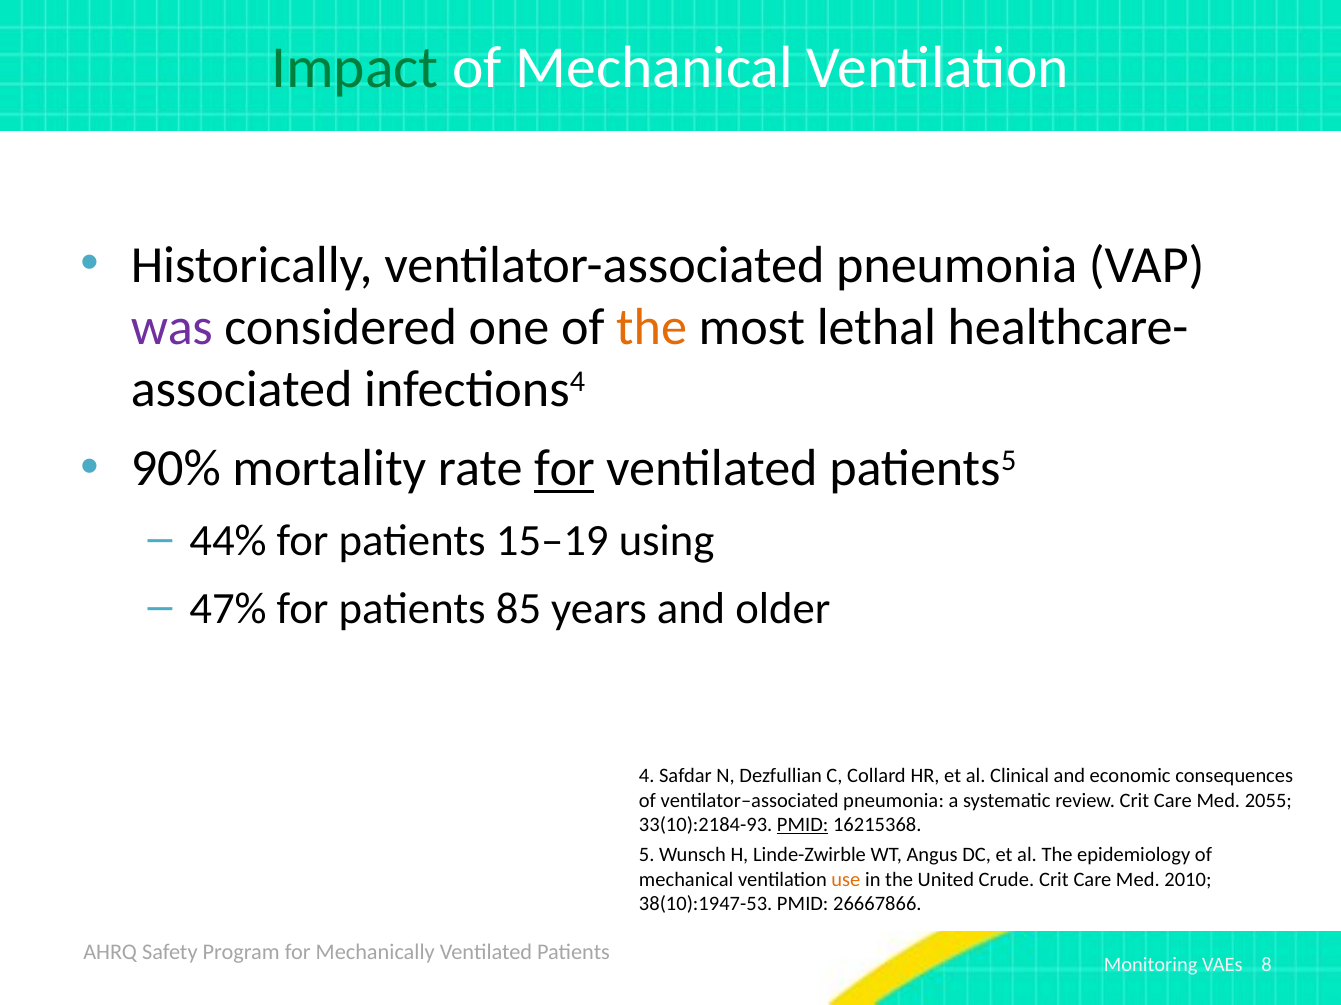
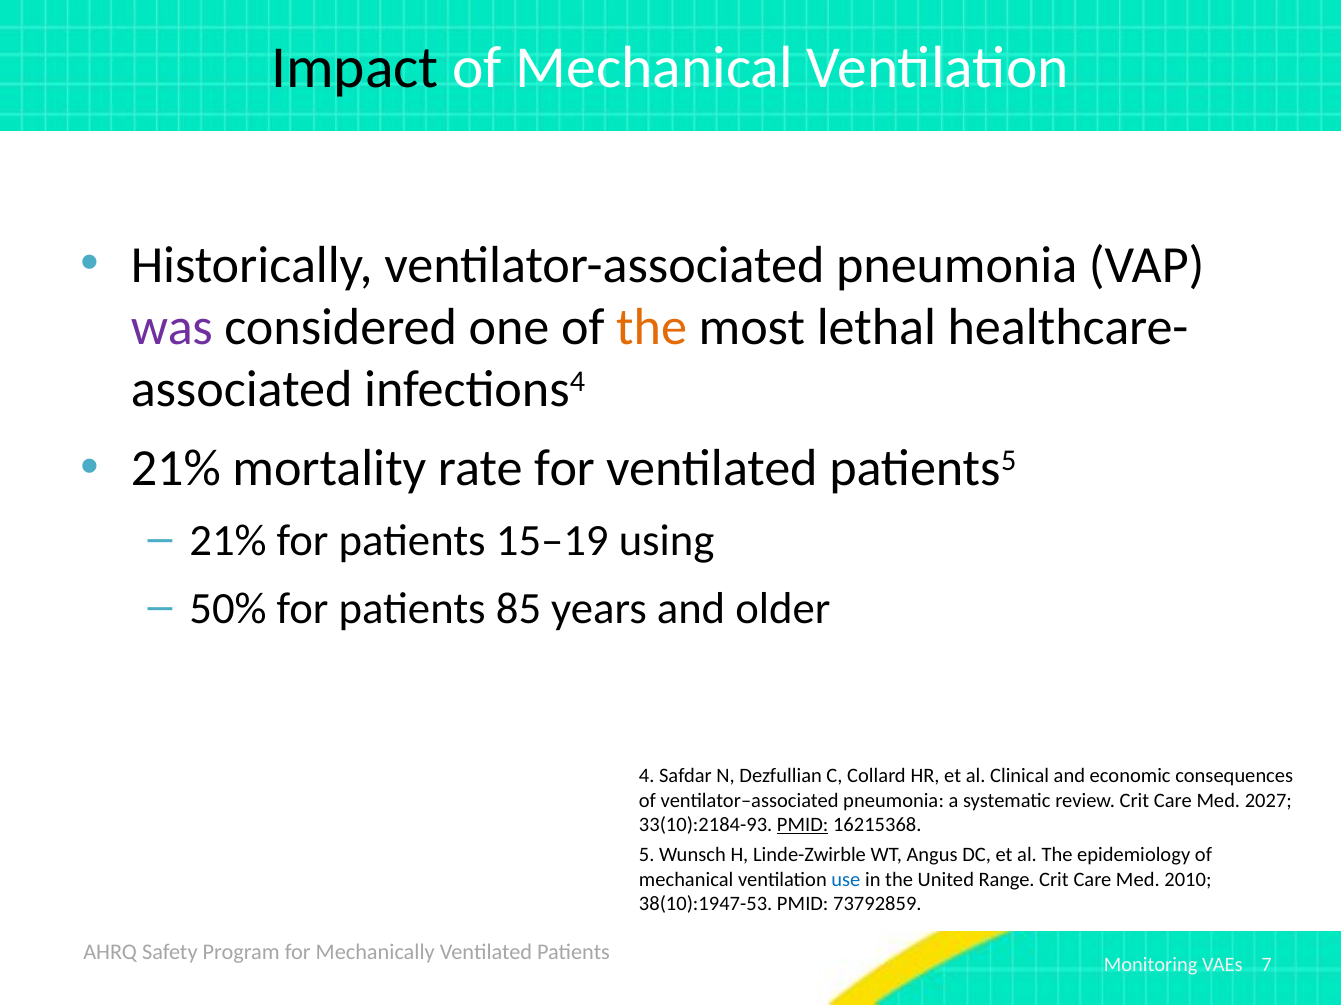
Impact colour: green -> black
90% at (176, 469): 90% -> 21%
for at (564, 469) underline: present -> none
44% at (228, 541): 44% -> 21%
47%: 47% -> 50%
2055: 2055 -> 2027
use colour: orange -> blue
Crude: Crude -> Range
26667866: 26667866 -> 73792859
8: 8 -> 7
